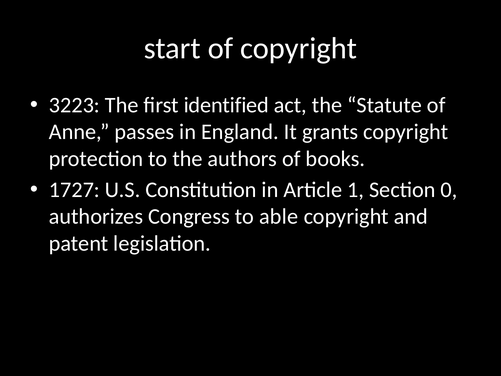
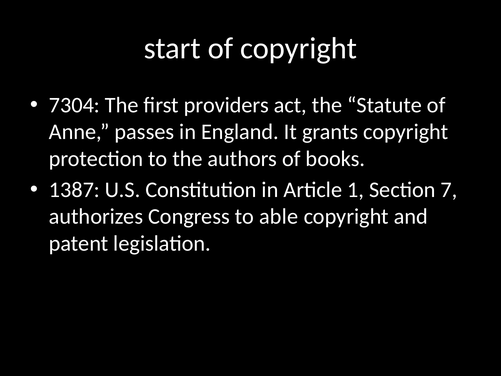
3223: 3223 -> 7304
identified: identified -> providers
1727: 1727 -> 1387
0: 0 -> 7
